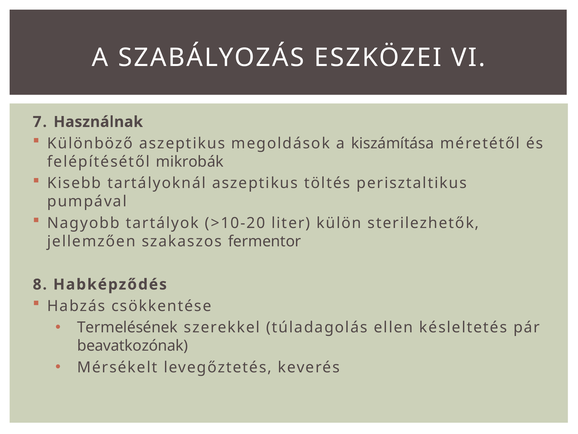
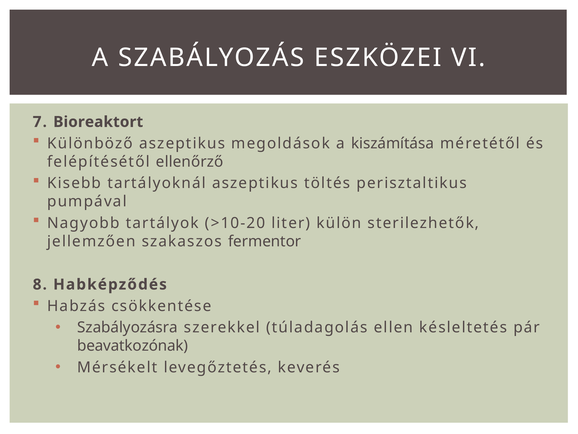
Használnak: Használnak -> Bioreaktort
mikrobák: mikrobák -> ellenőrző
Termelésének: Termelésének -> Szabályozásra
